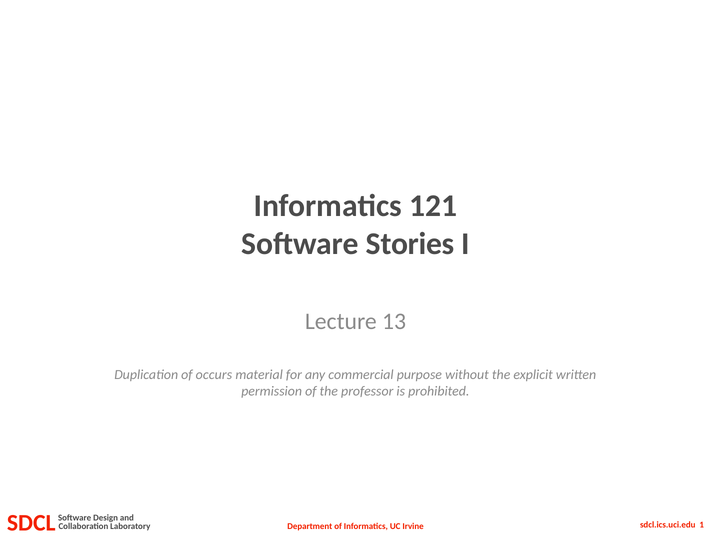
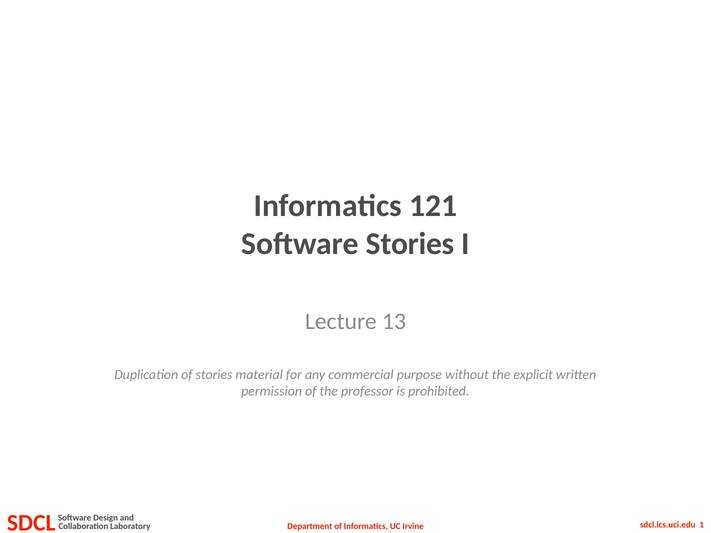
of occurs: occurs -> stories
